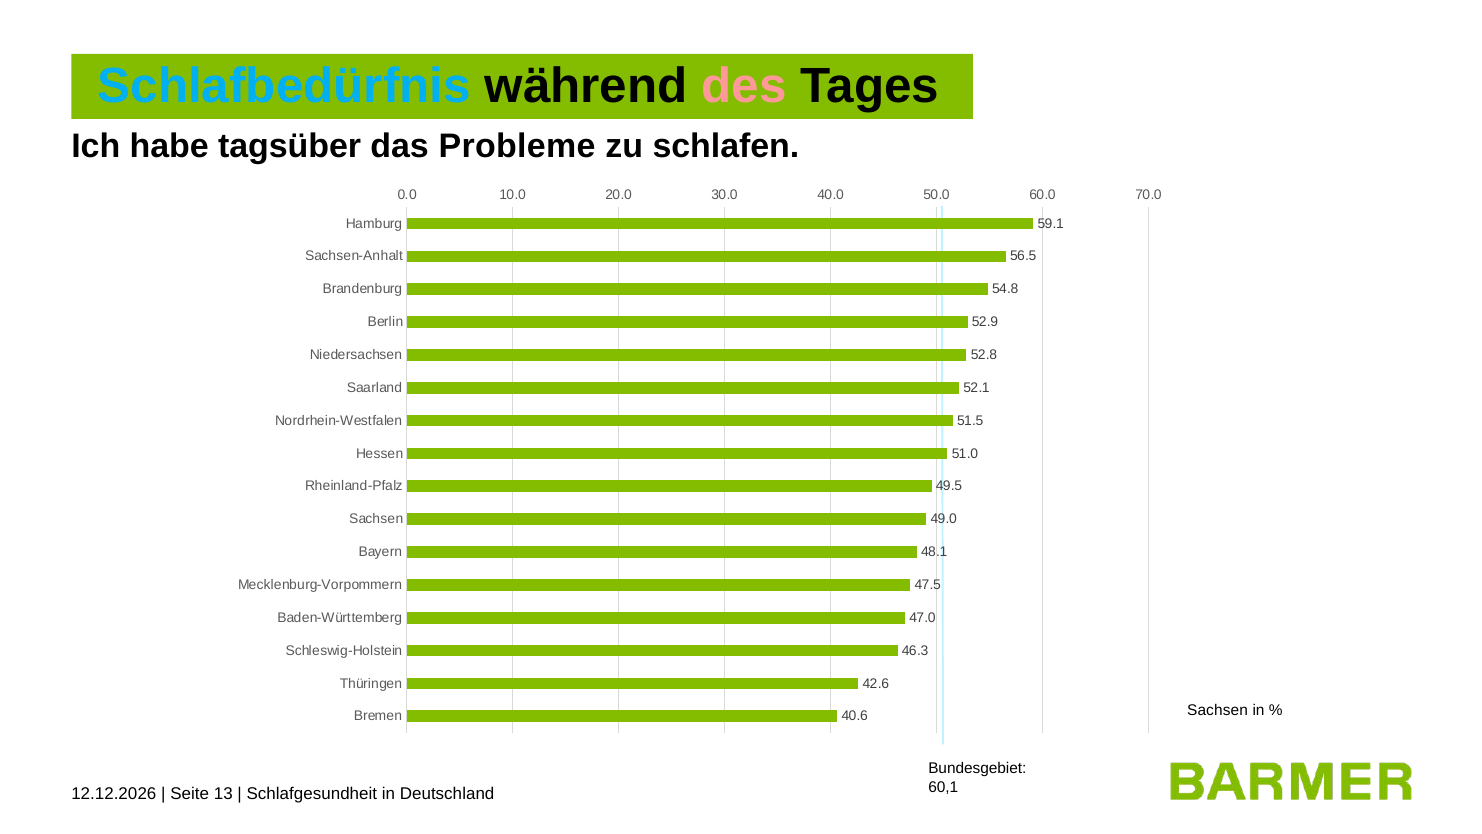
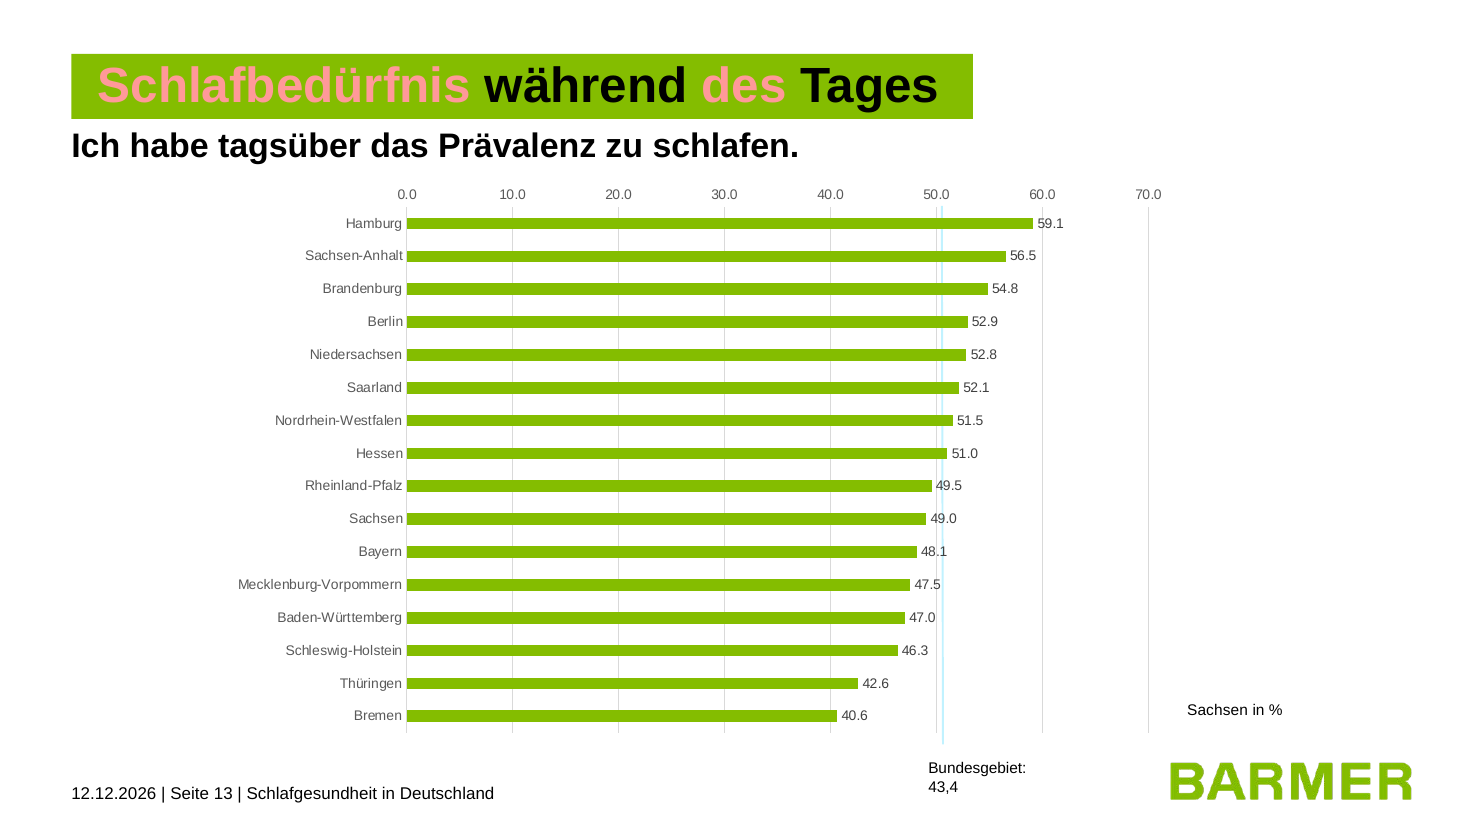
Schlafbedürfnis colour: light blue -> pink
Probleme: Probleme -> Prävalenz
60,1: 60,1 -> 43,4
